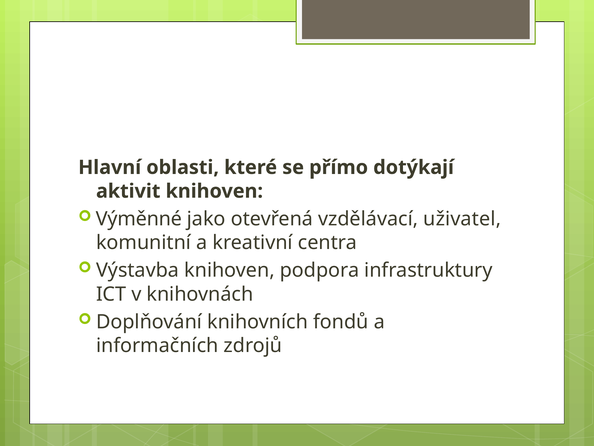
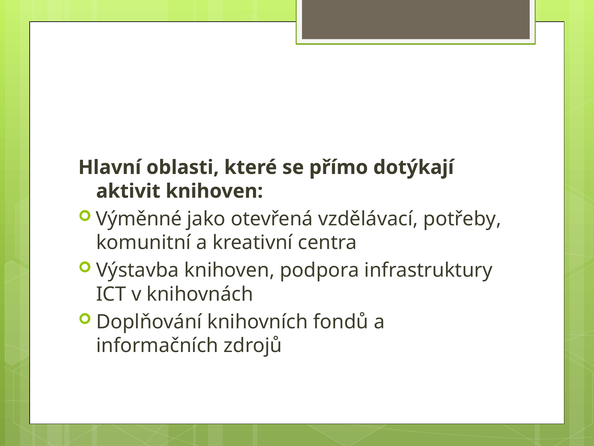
uživatel: uživatel -> potřeby
